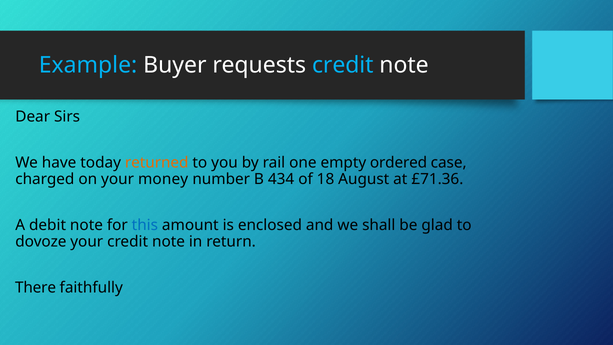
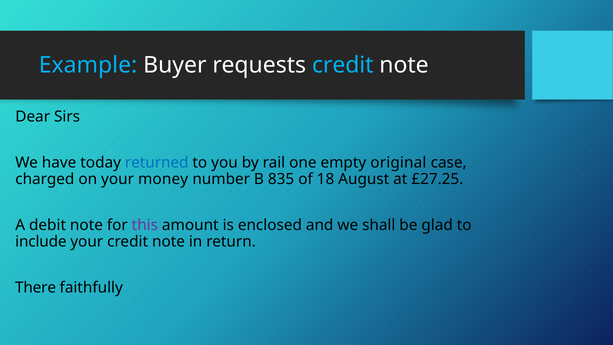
returned colour: orange -> blue
ordered: ordered -> original
434: 434 -> 835
£71.36: £71.36 -> £27.25
this colour: blue -> purple
dovoze: dovoze -> include
